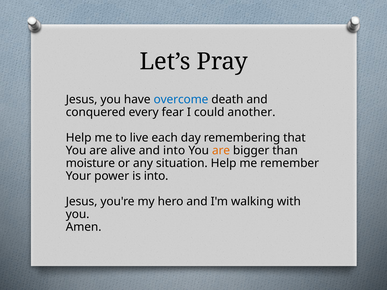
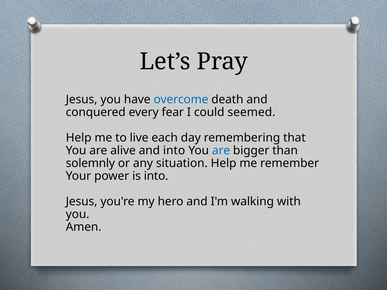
another: another -> seemed
are at (221, 151) colour: orange -> blue
moisture: moisture -> solemnly
